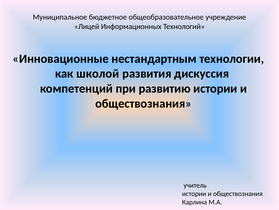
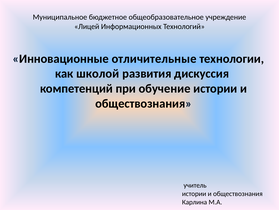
нестандартным: нестандартным -> отличительные
развитию: развитию -> обучение
